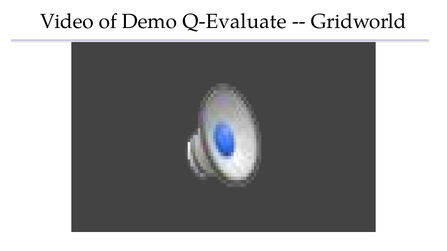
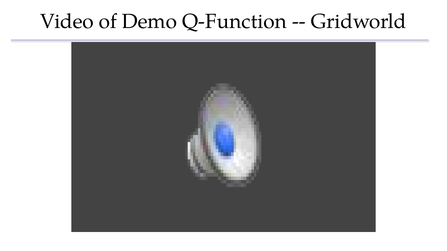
Q-Evaluate: Q-Evaluate -> Q-Function
